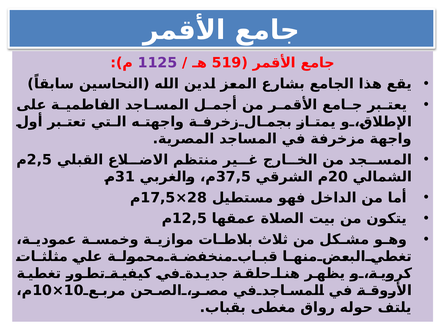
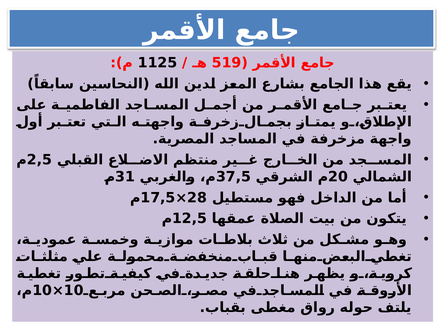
1125 colour: purple -> black
